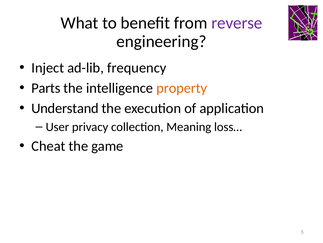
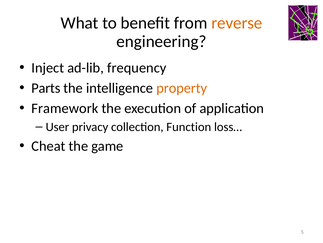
reverse colour: purple -> orange
Understand: Understand -> Framework
Meaning: Meaning -> Function
